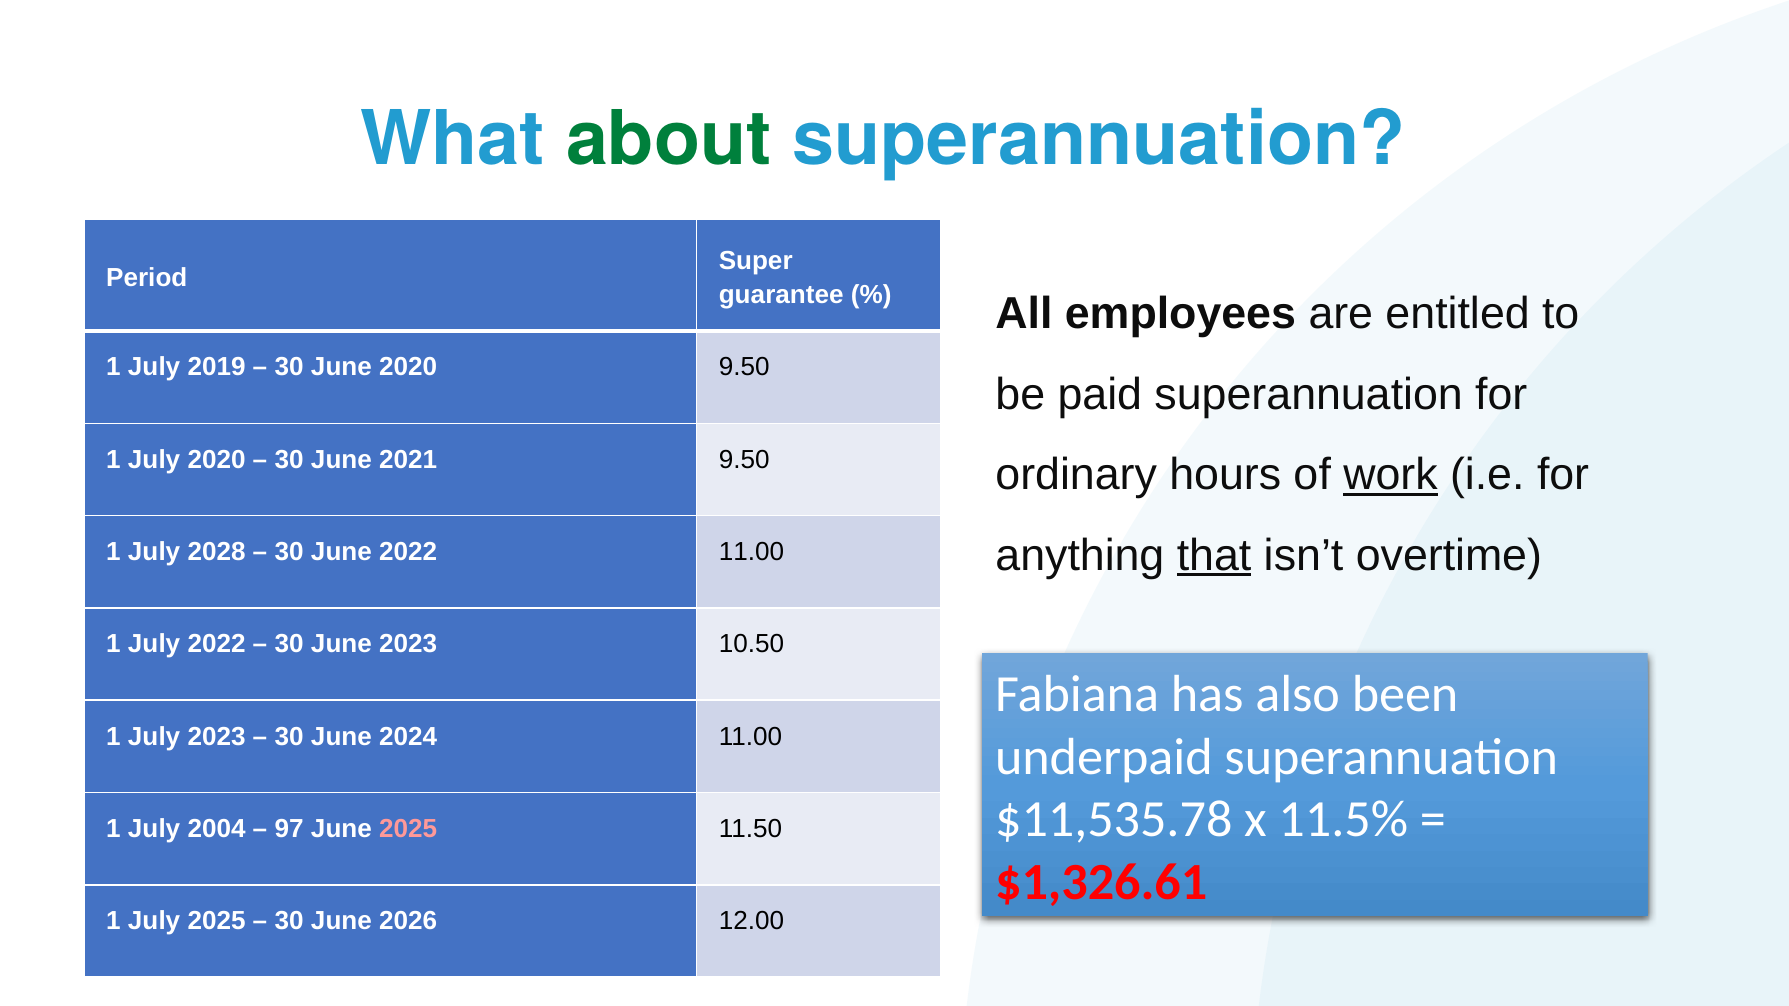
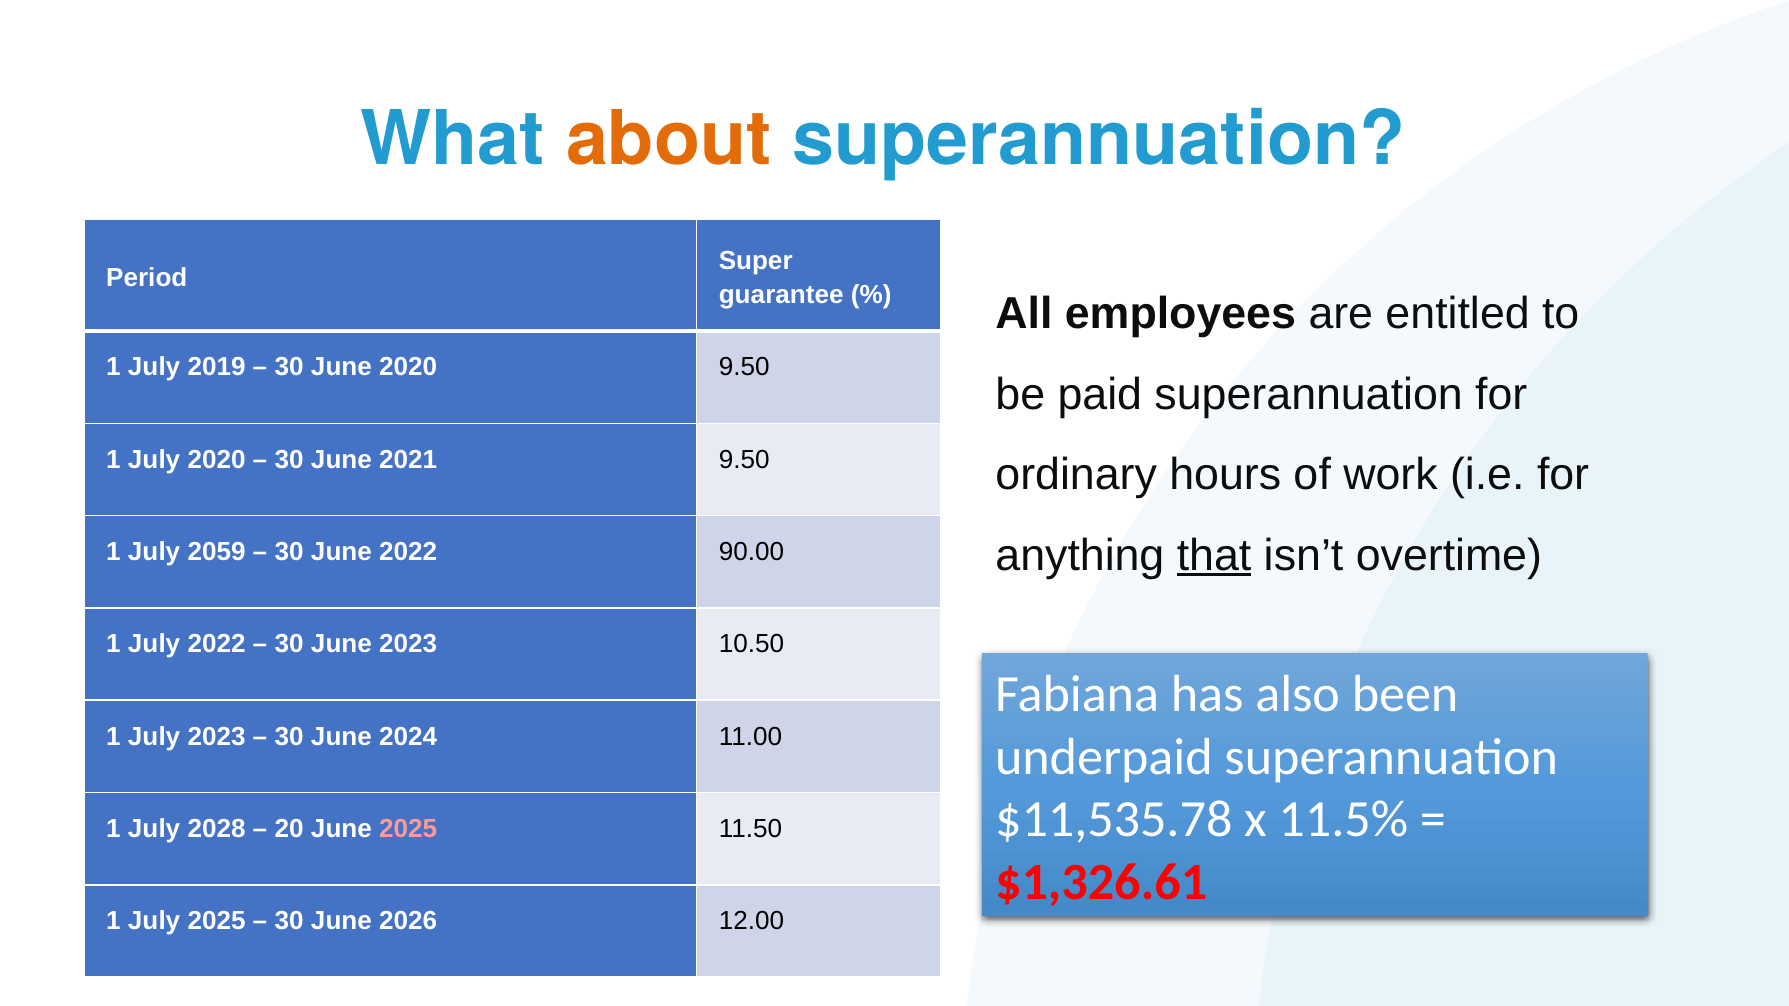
about colour: green -> orange
work underline: present -> none
2028: 2028 -> 2059
2022 11.00: 11.00 -> 90.00
2004: 2004 -> 2028
97: 97 -> 20
